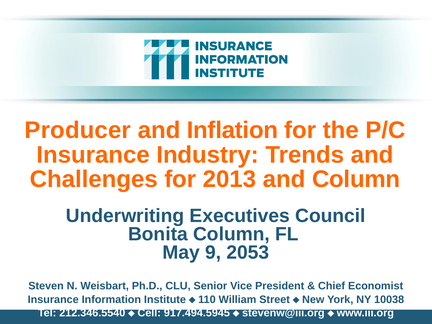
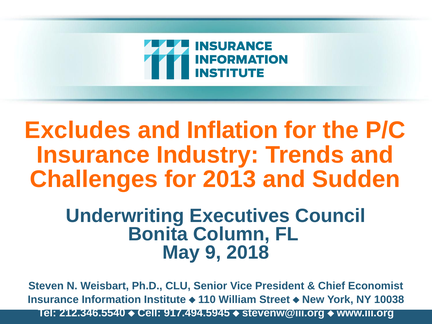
Producer: Producer -> Excludes
and Column: Column -> Sudden
2053: 2053 -> 2018
